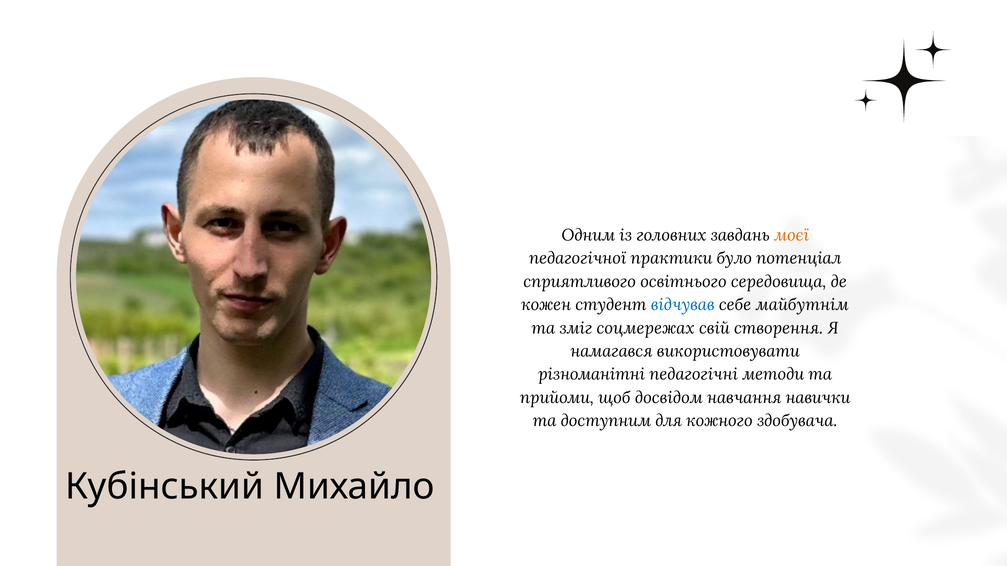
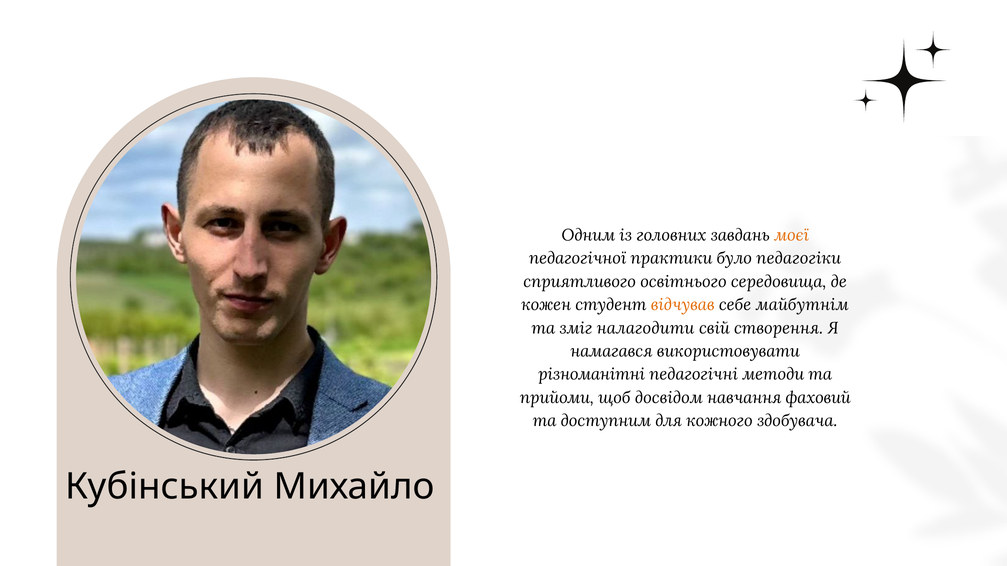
потенціал: потенціал -> педагогіки
відчував colour: blue -> orange
соцмережах: соцмережах -> налагодити
навички: навички -> фаховий
